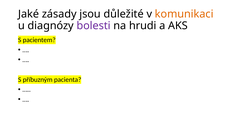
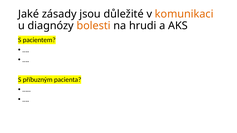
bolesti colour: purple -> orange
